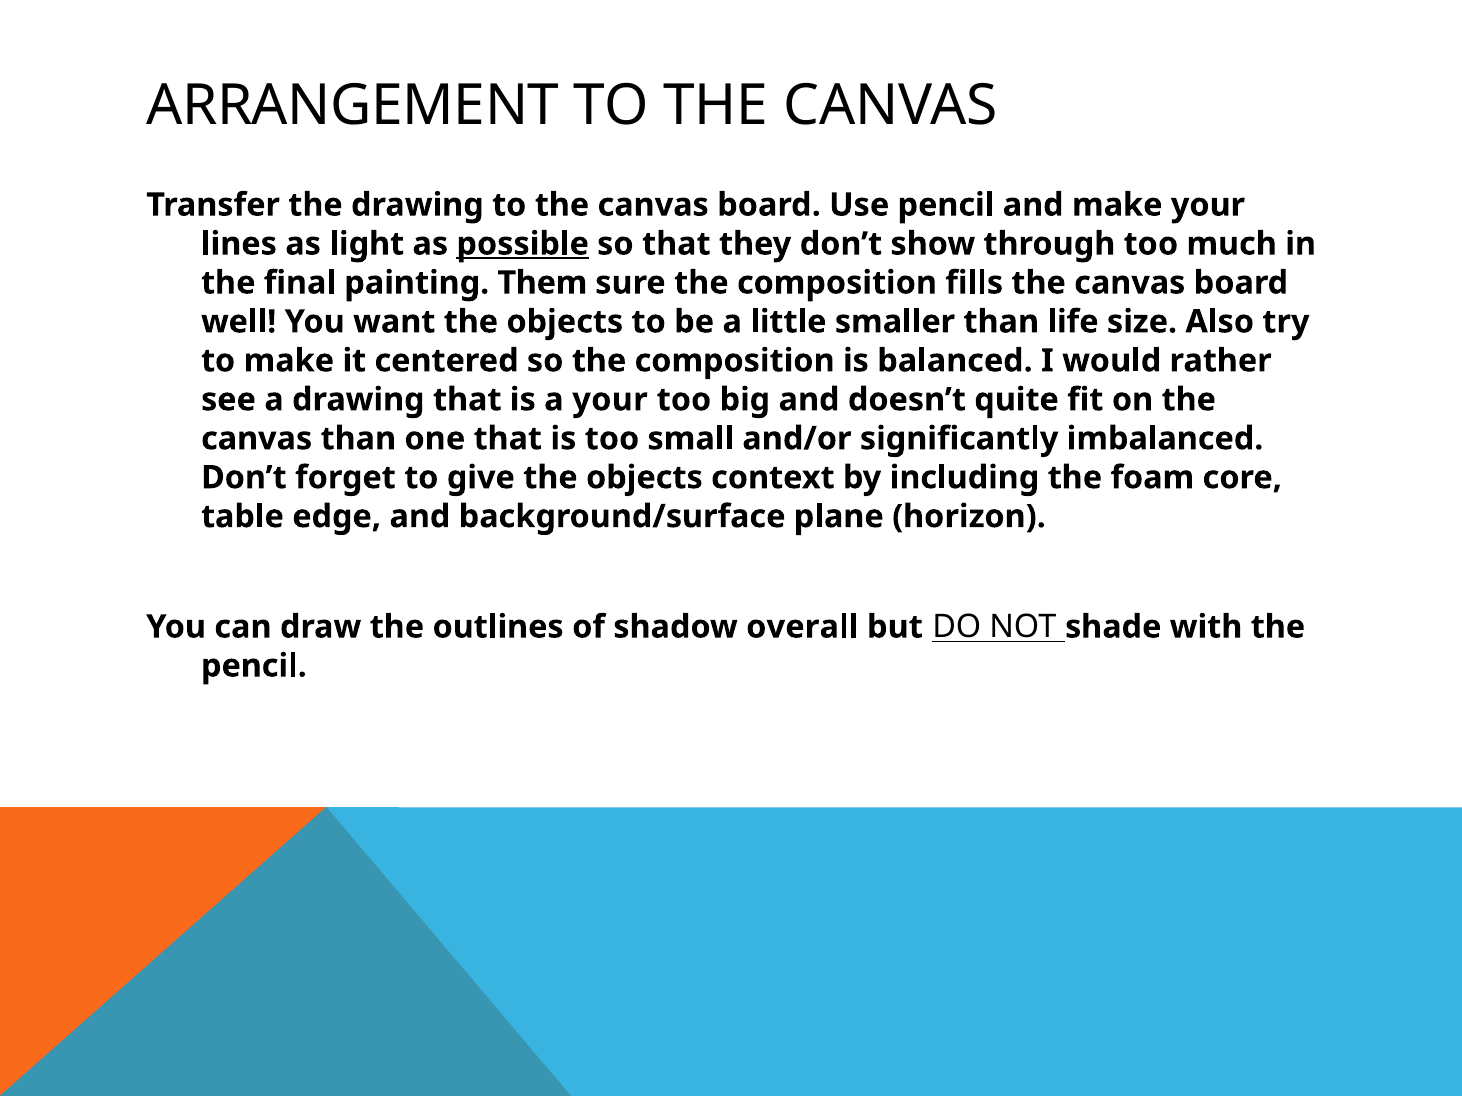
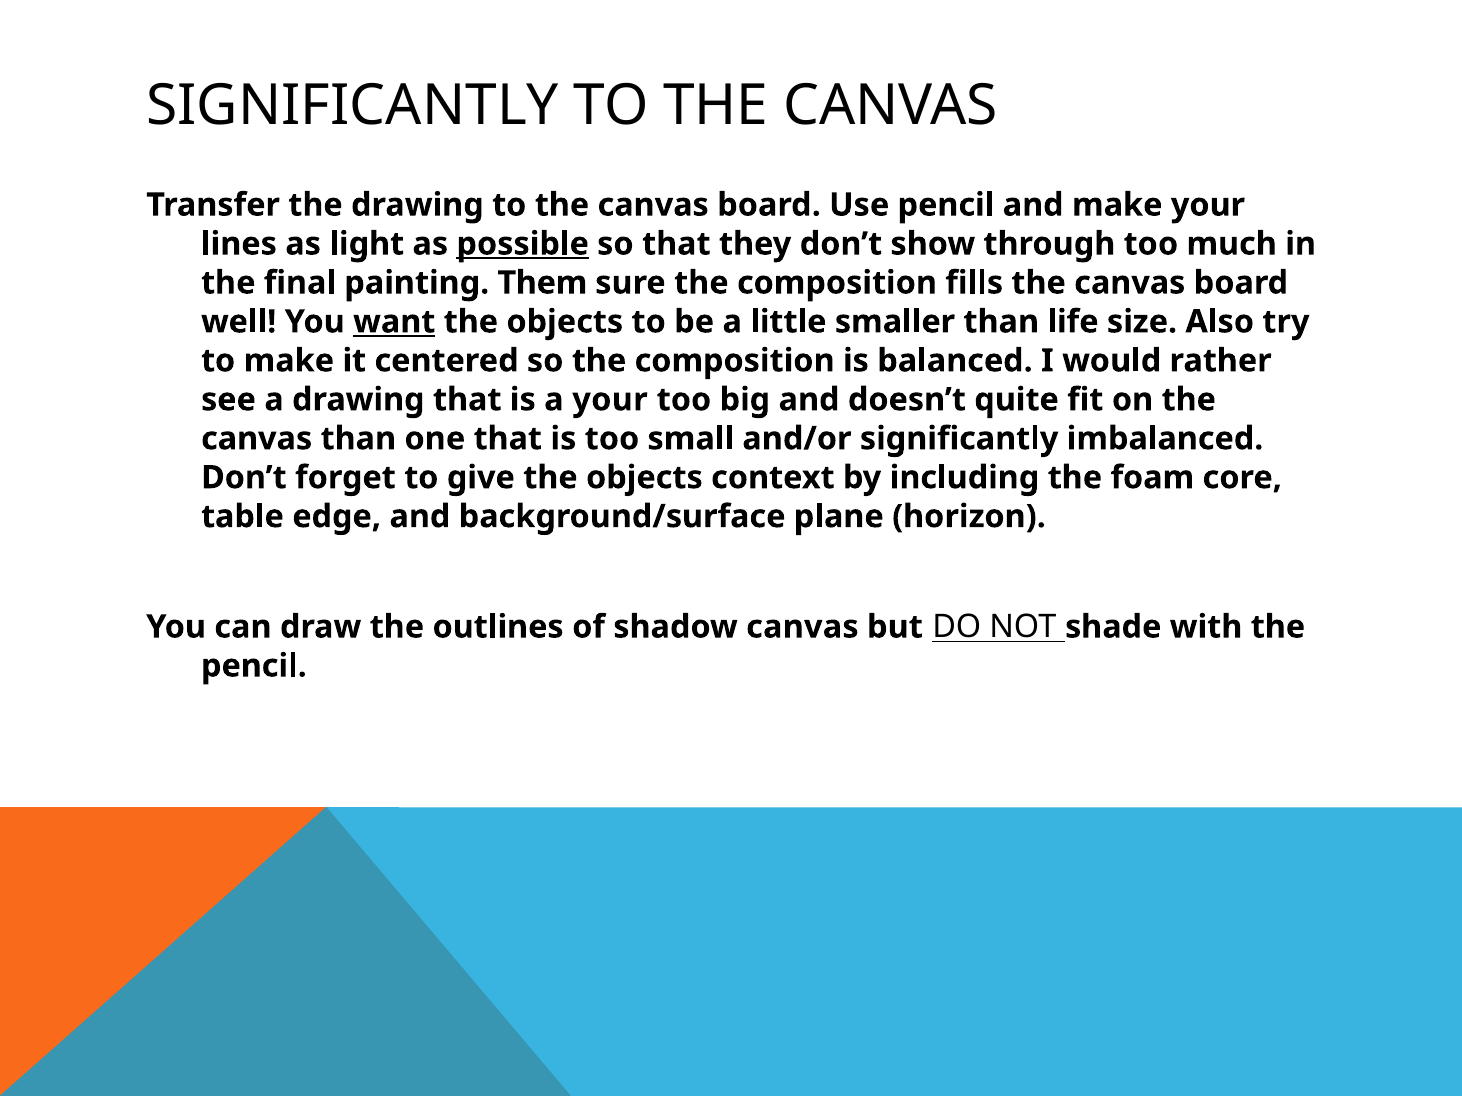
ARRANGEMENT at (353, 106): ARRANGEMENT -> SIGNIFICANTLY
want underline: none -> present
shadow overall: overall -> canvas
